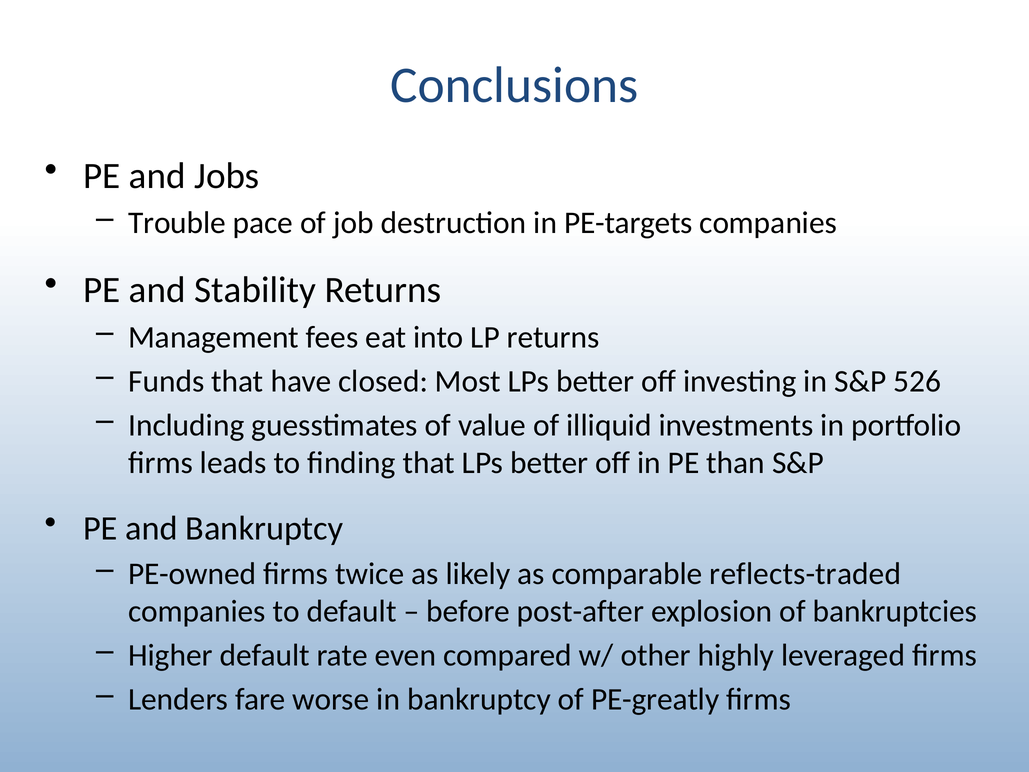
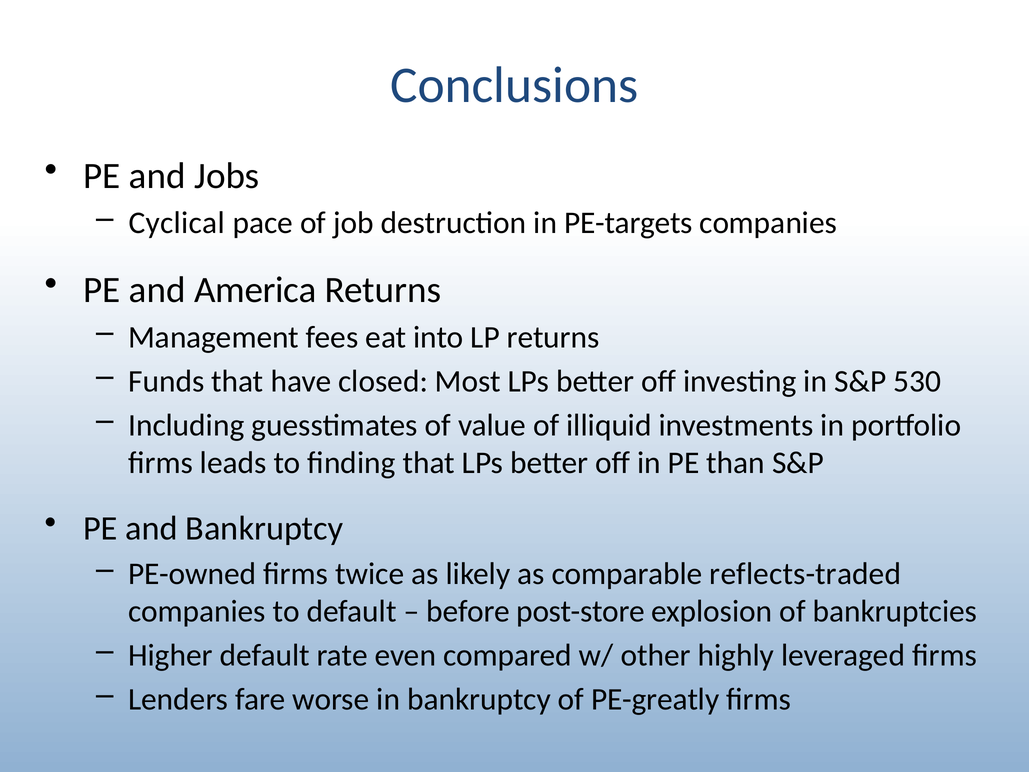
Trouble: Trouble -> Cyclical
Stability: Stability -> America
526: 526 -> 530
post-after: post-after -> post-store
